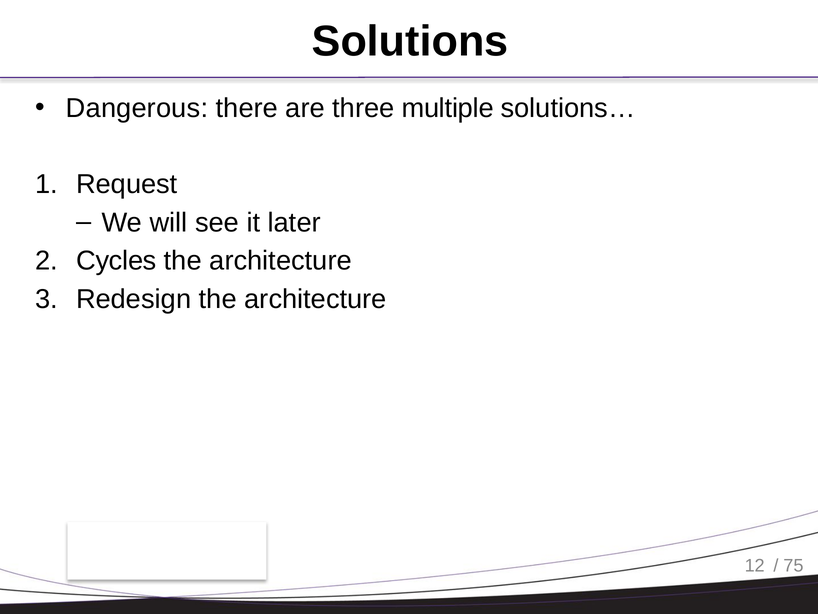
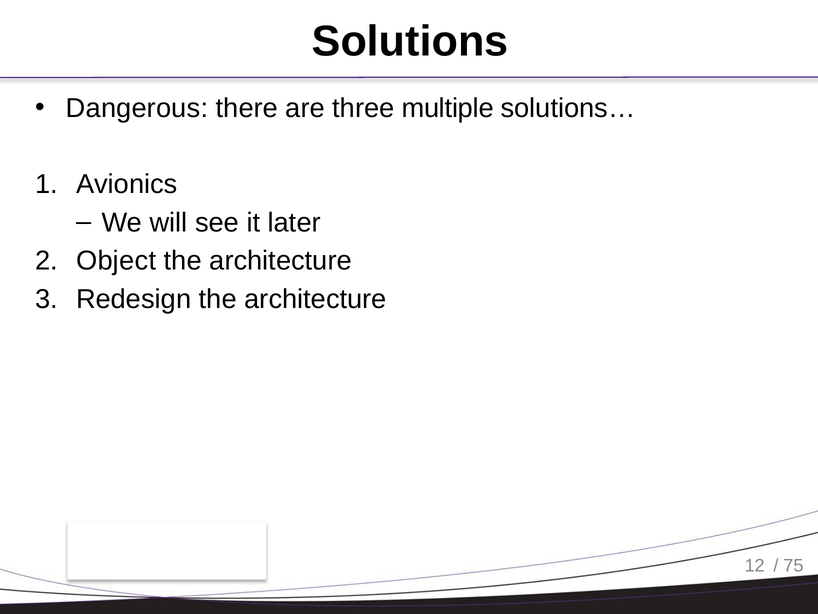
Request: Request -> Avionics
Cycles: Cycles -> Object
